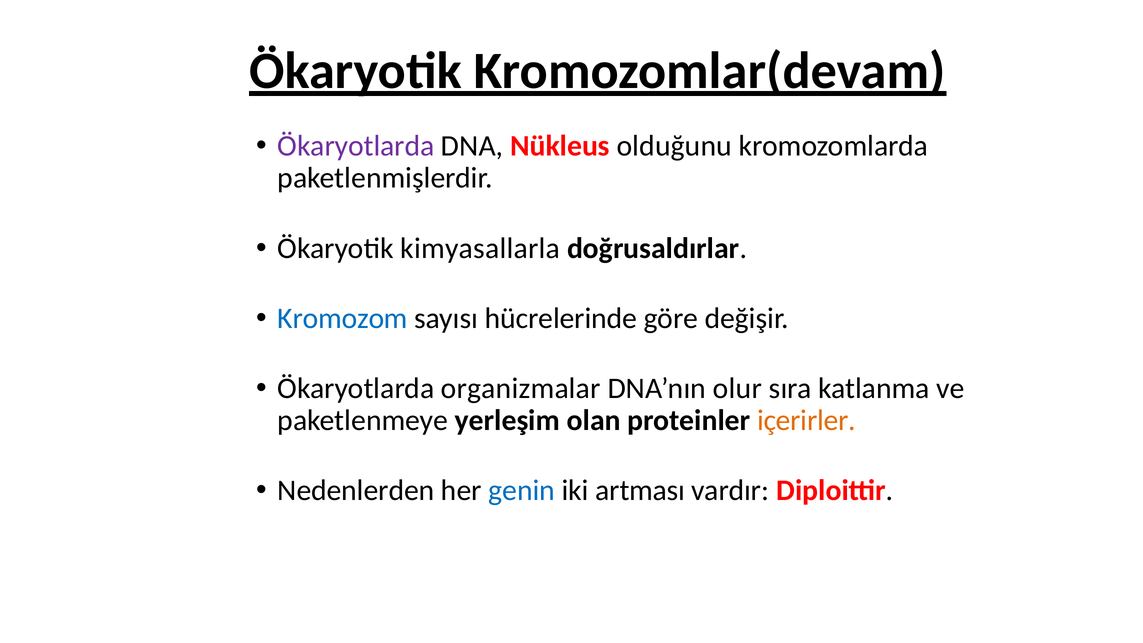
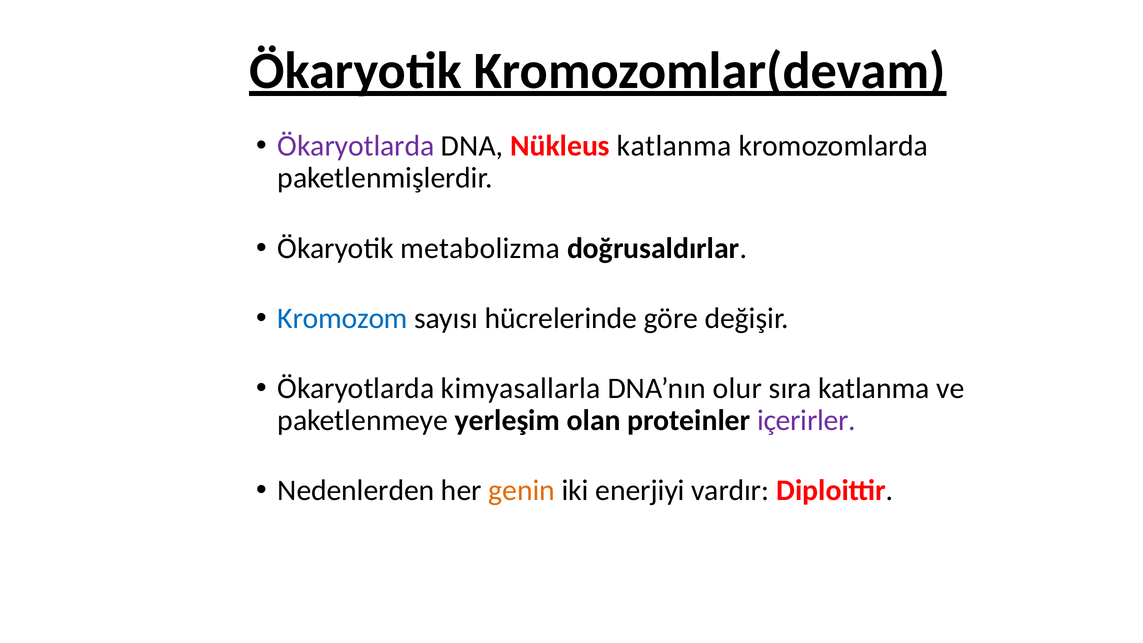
Nükleus olduğunu: olduğunu -> katlanma
kimyasallarla: kimyasallarla -> metabolizma
organizmalar: organizmalar -> kimyasallarla
içerirler colour: orange -> purple
genin colour: blue -> orange
artması: artması -> enerjiyi
